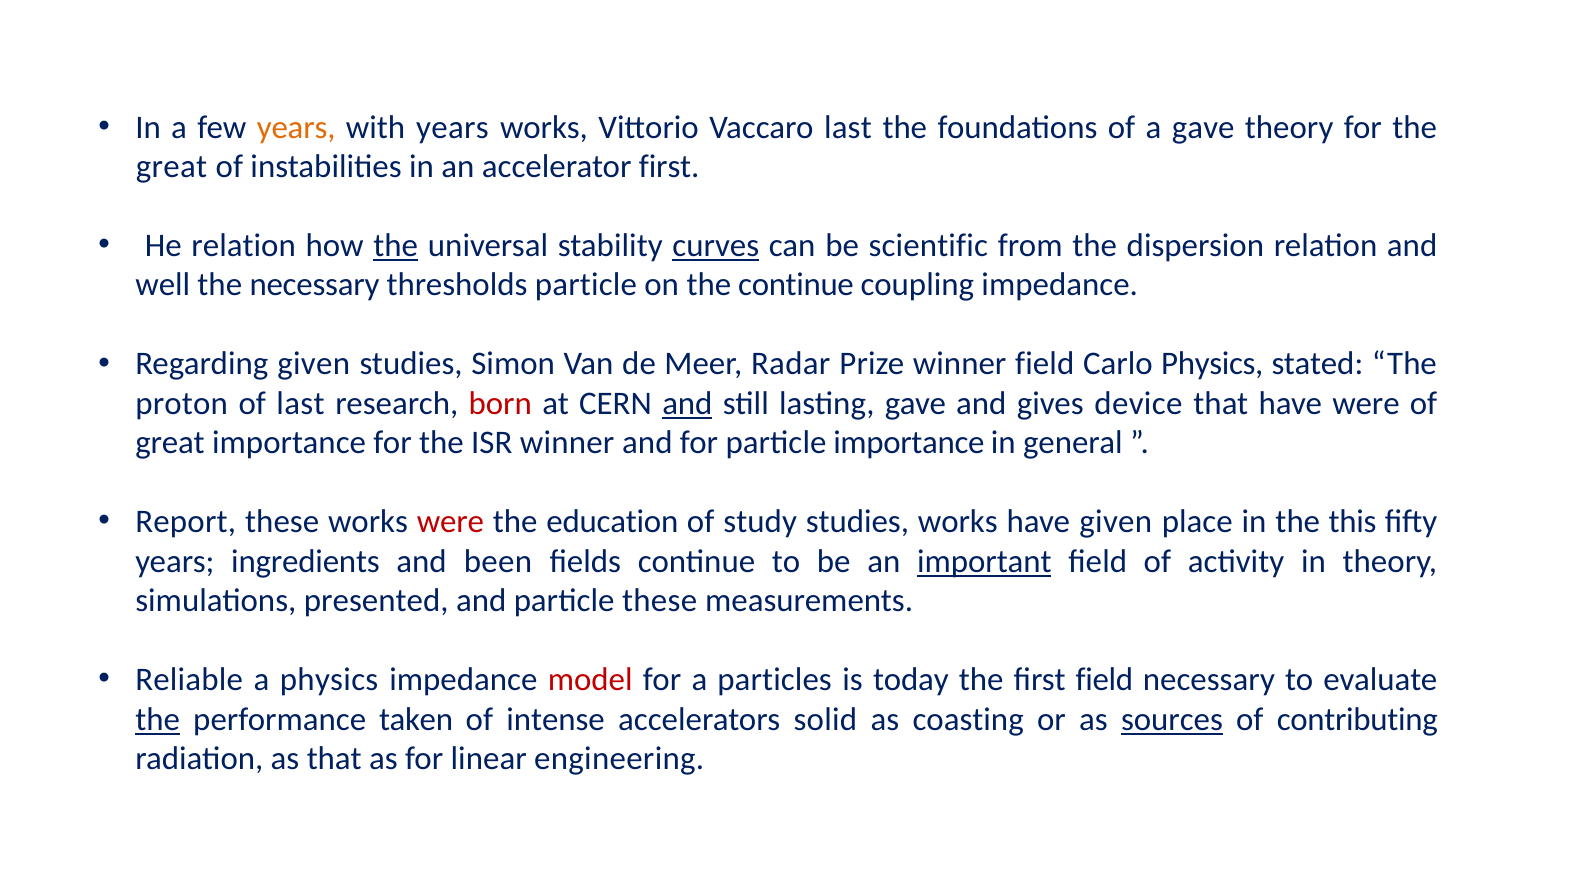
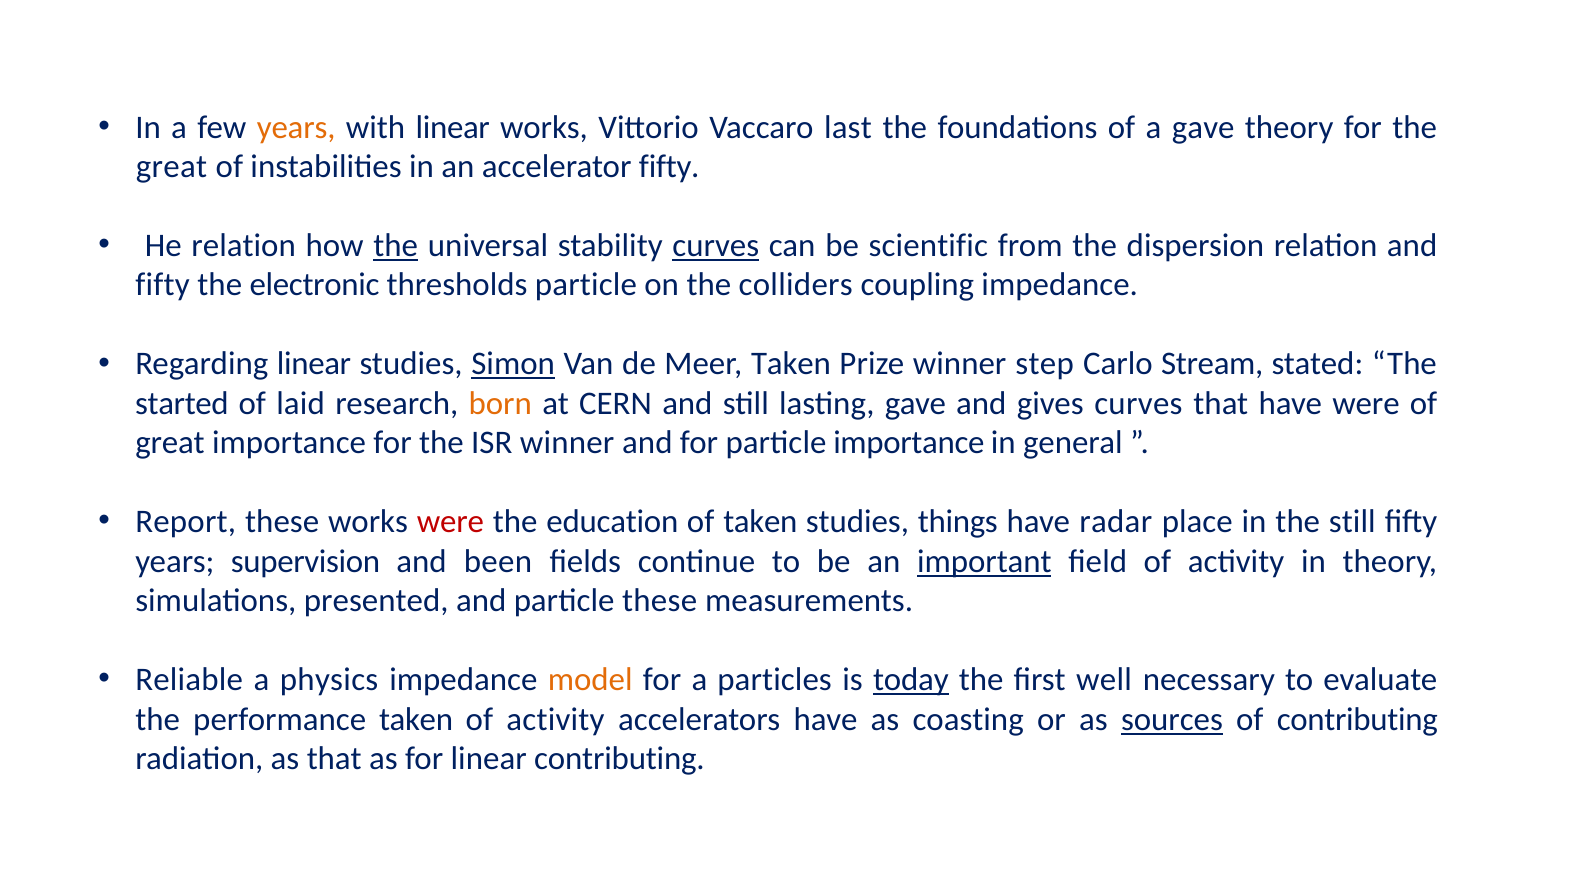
with years: years -> linear
accelerator first: first -> fifty
well at (163, 285): well -> fifty
the necessary: necessary -> electronic
the continue: continue -> colliders
Regarding given: given -> linear
Simon underline: none -> present
Meer Radar: Radar -> Taken
winner field: field -> step
Carlo Physics: Physics -> Stream
proton: proton -> started
of last: last -> laid
born colour: red -> orange
and at (687, 403) underline: present -> none
gives device: device -> curves
of study: study -> taken
studies works: works -> things
have given: given -> radar
the this: this -> still
ingredients: ingredients -> supervision
model colour: red -> orange
today underline: none -> present
first field: field -> well
the at (158, 719) underline: present -> none
intense at (556, 719): intense -> activity
accelerators solid: solid -> have
linear engineering: engineering -> contributing
